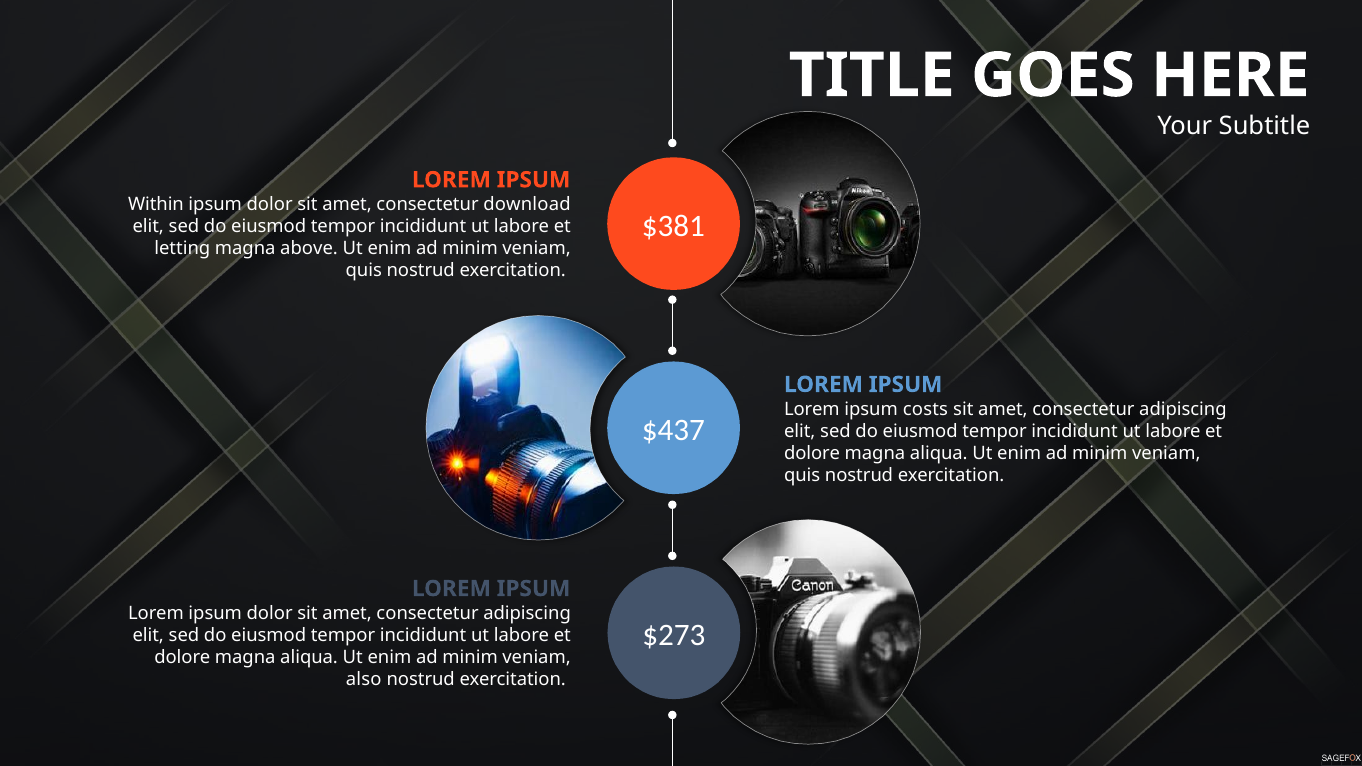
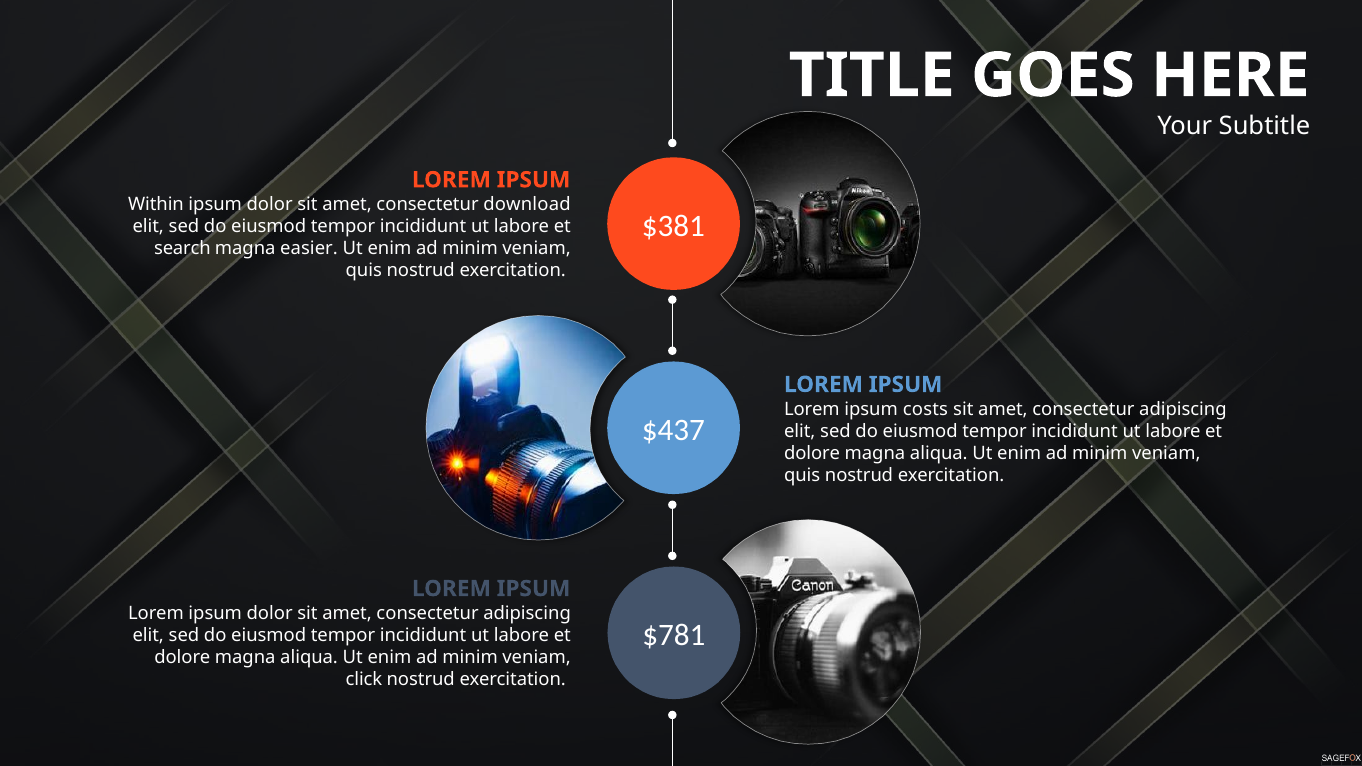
letting: letting -> search
above: above -> easier
$273: $273 -> $781
also: also -> click
